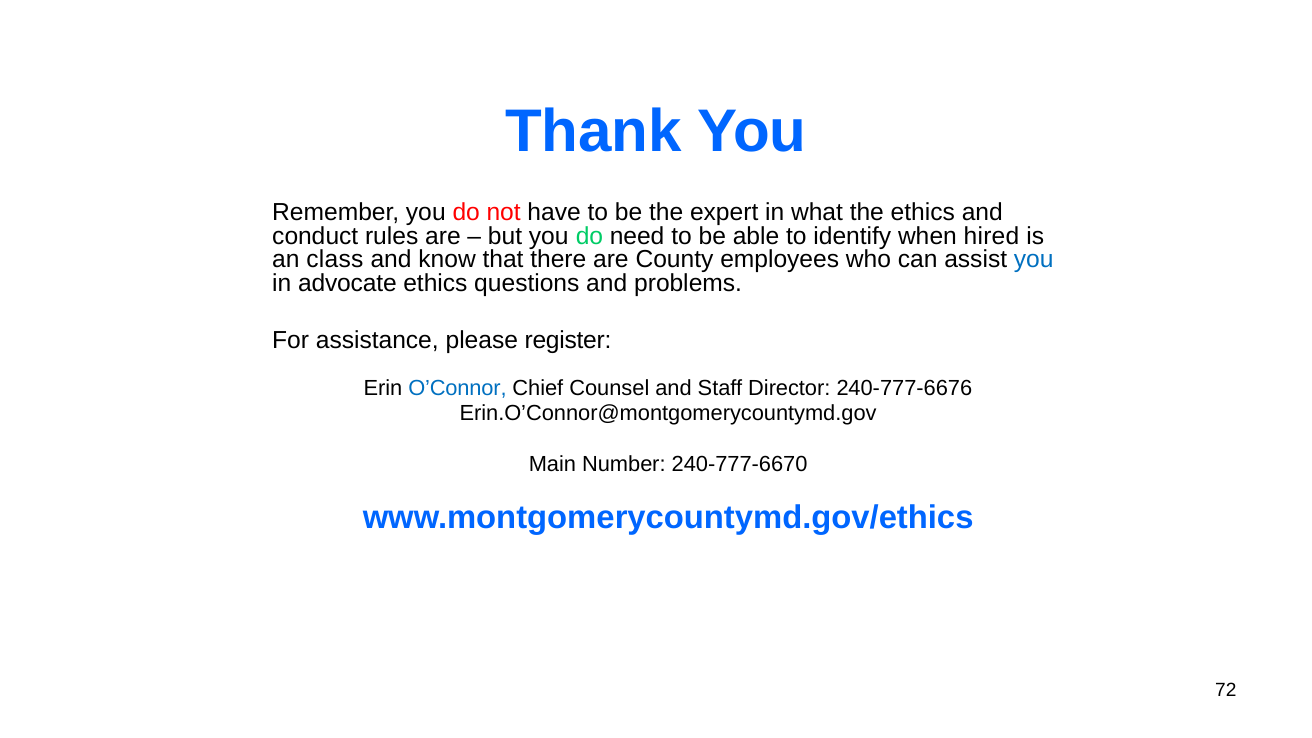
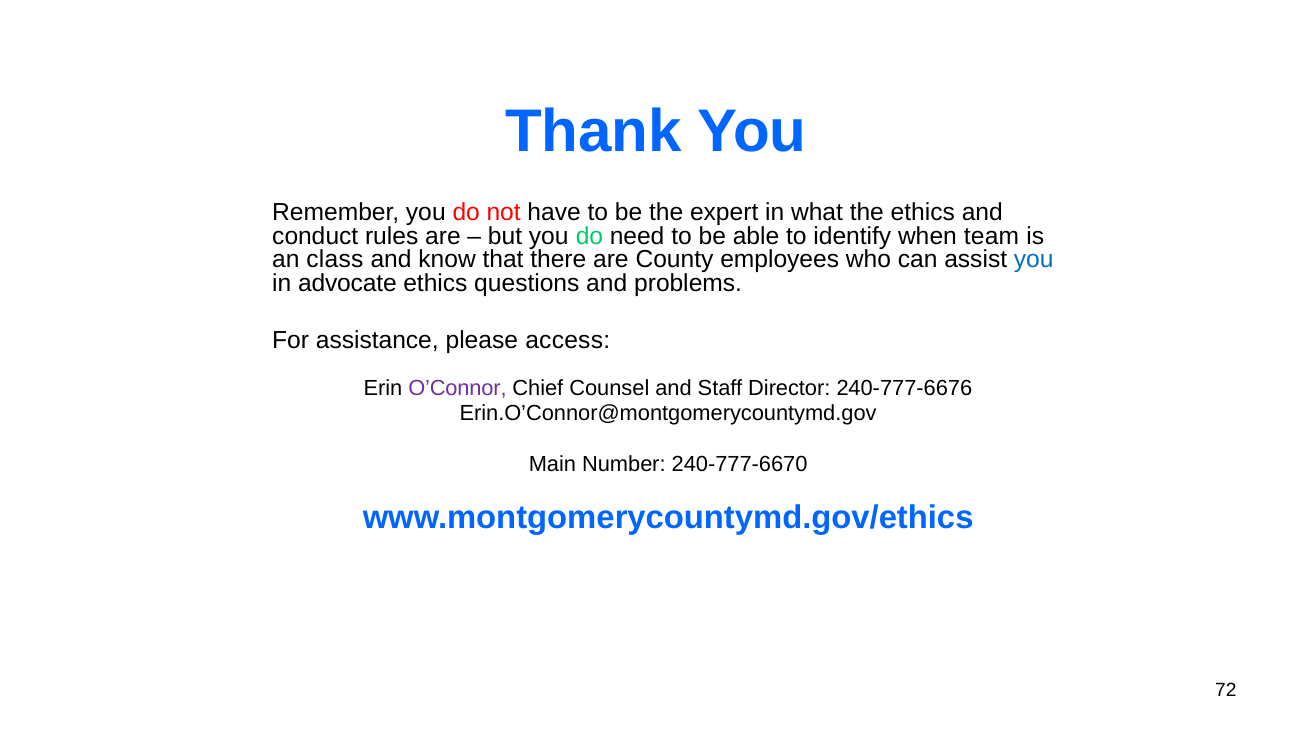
hired: hired -> team
register: register -> access
O’Connor colour: blue -> purple
